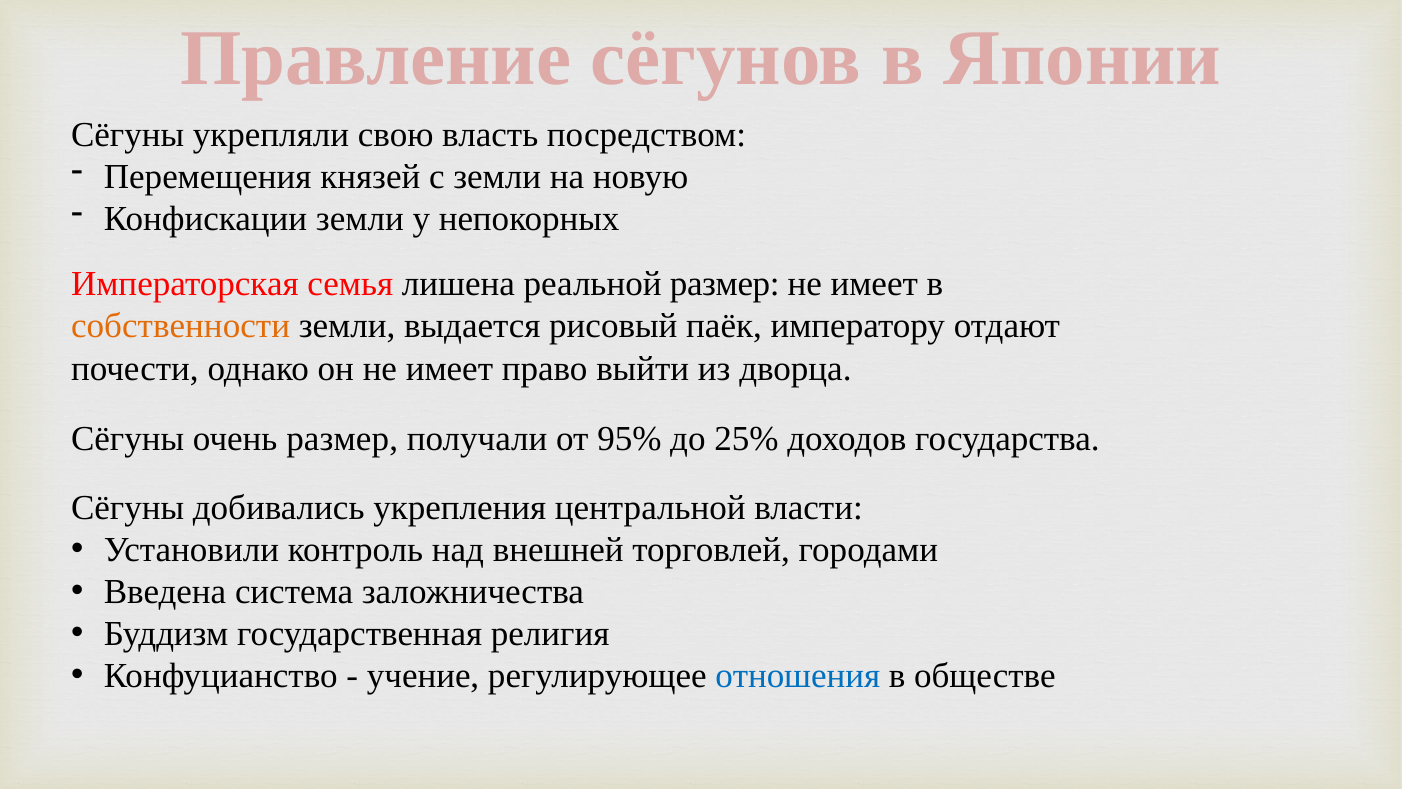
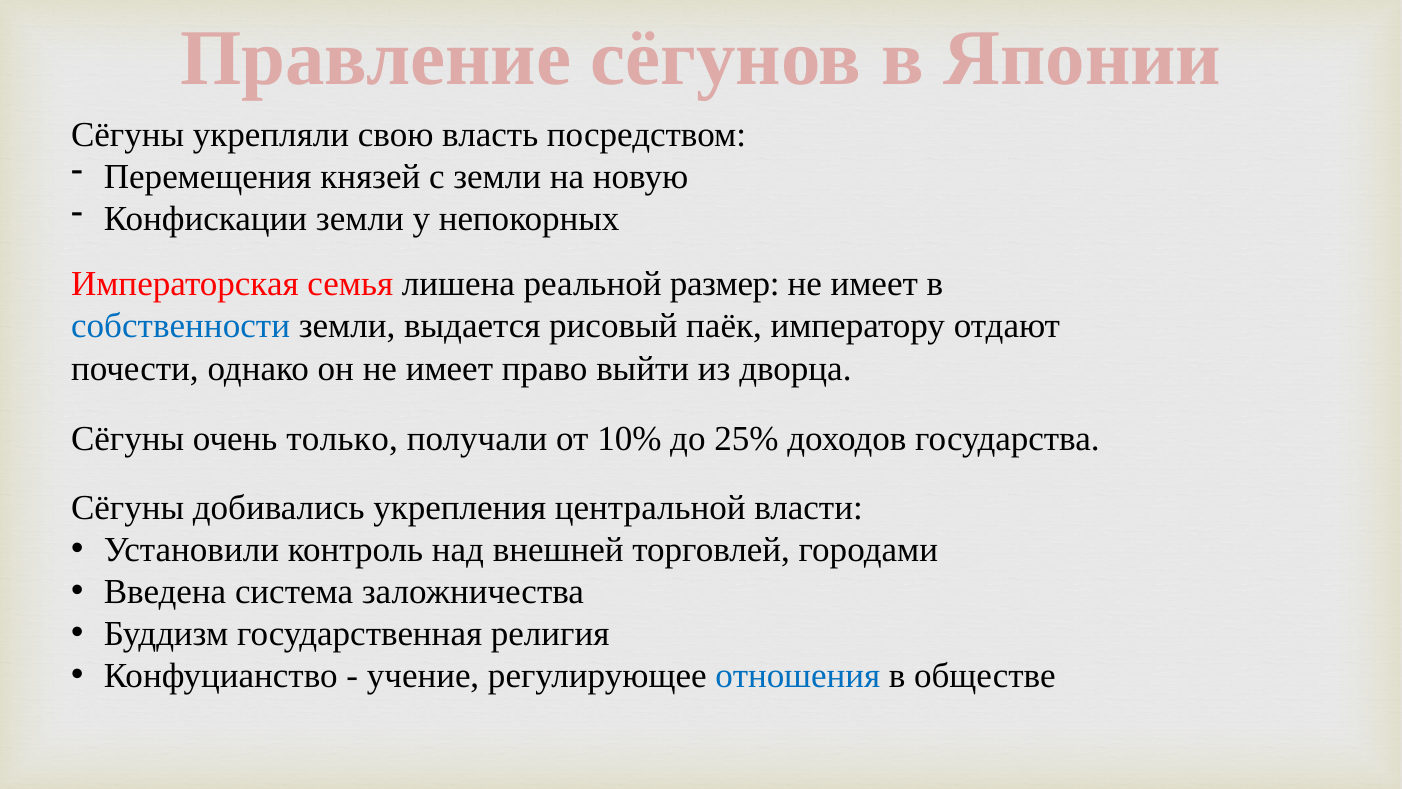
собственности colour: orange -> blue
очень размер: размер -> только
95%: 95% -> 10%
